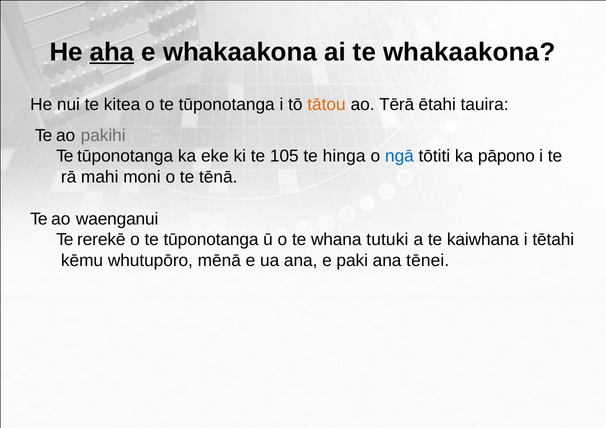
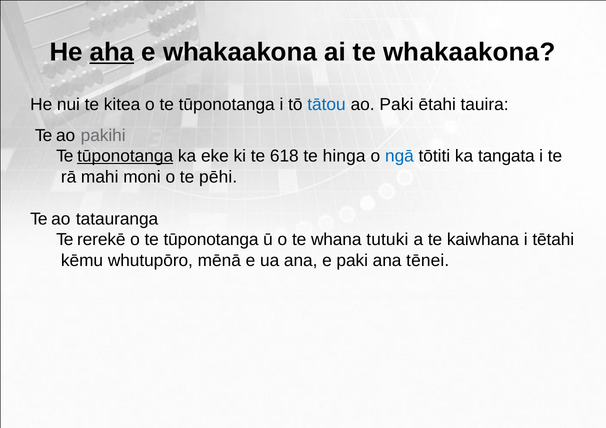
tātou colour: orange -> blue
ao Tērā: Tērā -> Paki
tūponotanga at (125, 156) underline: none -> present
105: 105 -> 618
pāpono: pāpono -> tangata
tēnā: tēnā -> pēhi
waenganui: waenganui -> tatauranga
